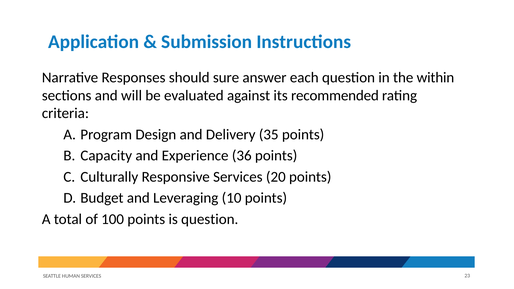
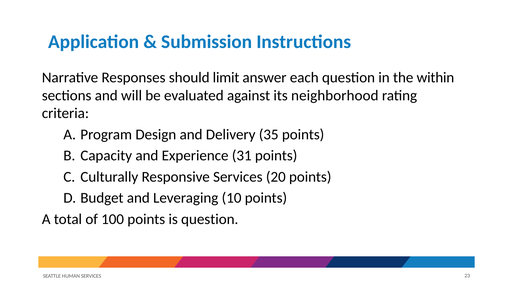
sure: sure -> limit
recommended: recommended -> neighborhood
36: 36 -> 31
